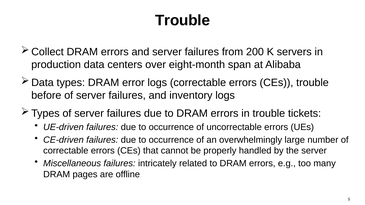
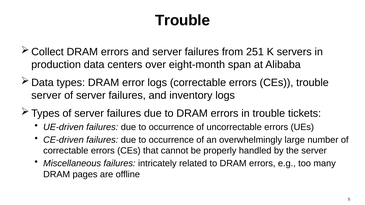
200: 200 -> 251
before at (46, 96): before -> server
